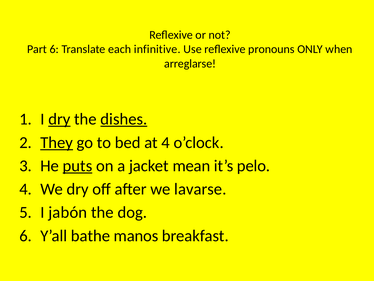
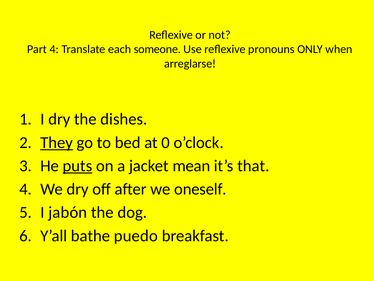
Part 6: 6 -> 4
infinitive: infinitive -> someone
dry at (59, 119) underline: present -> none
dishes underline: present -> none
at 4: 4 -> 0
pelo: pelo -> that
lavarse: lavarse -> oneself
manos: manos -> puedo
